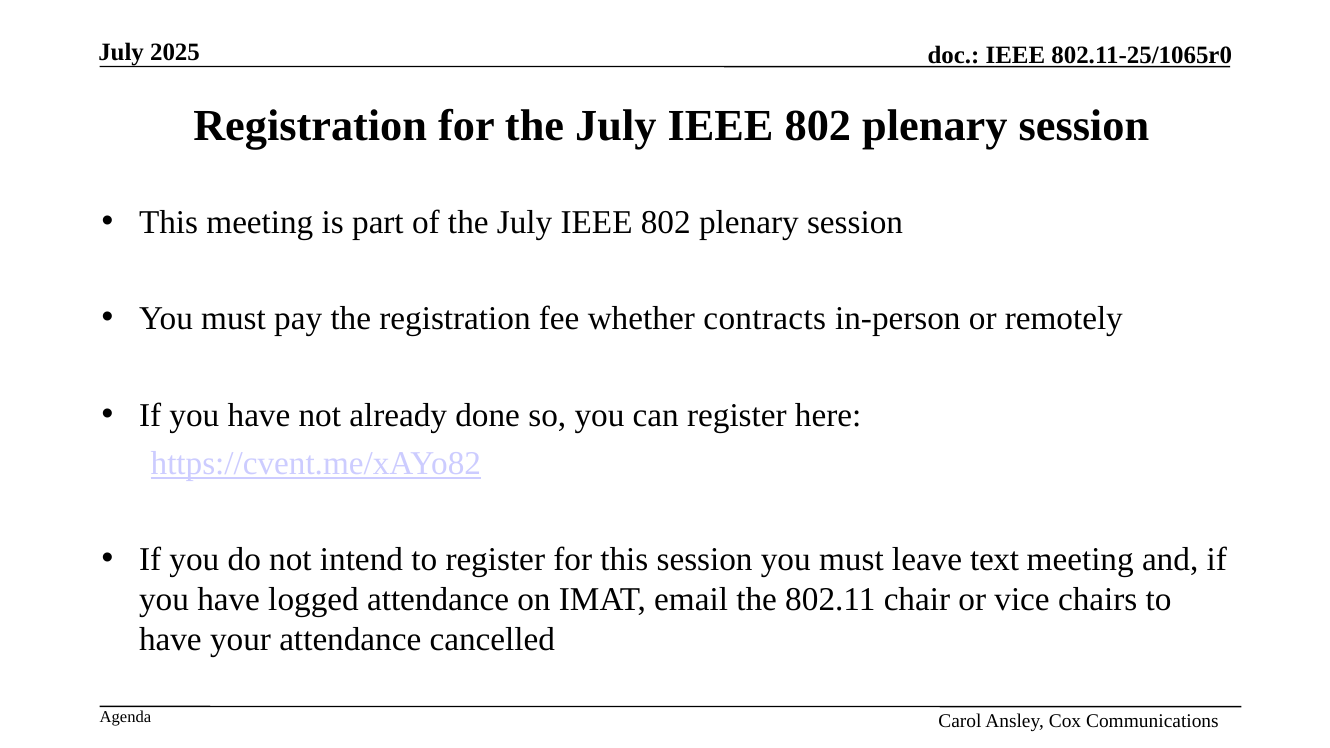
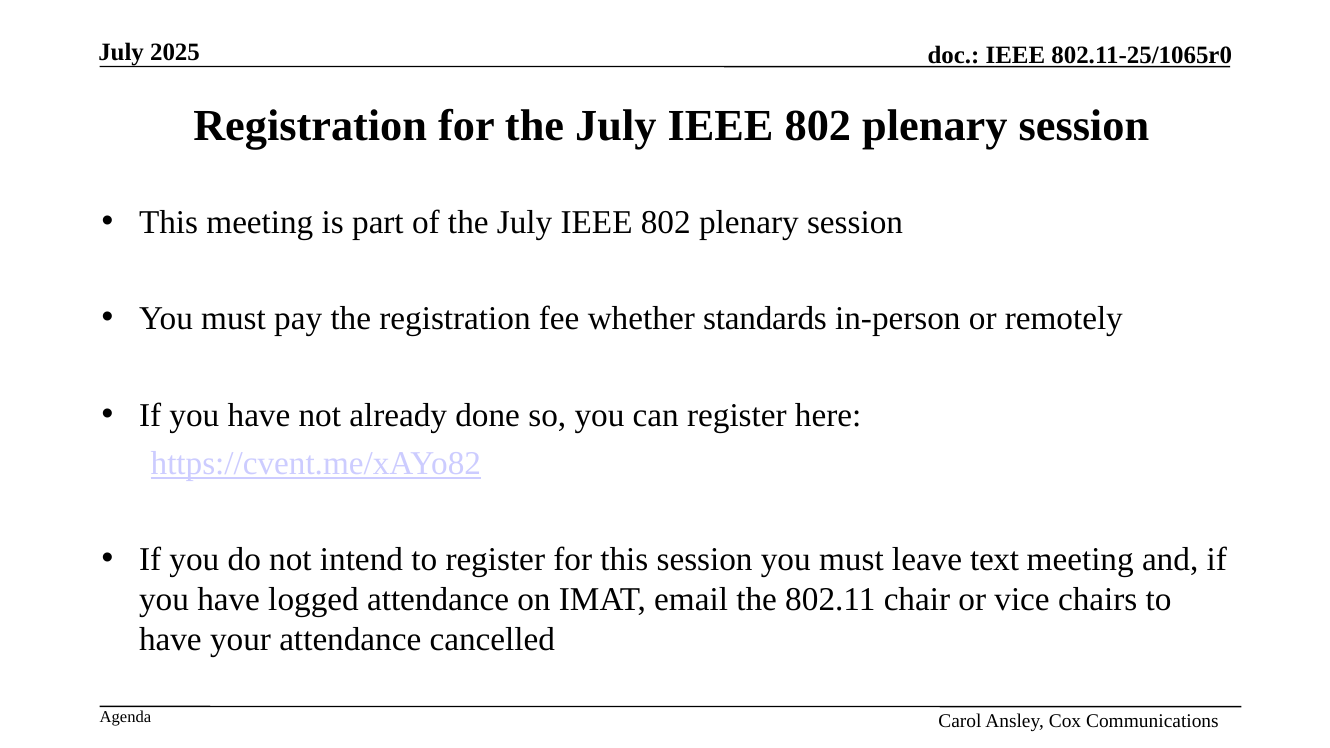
contracts: contracts -> standards
